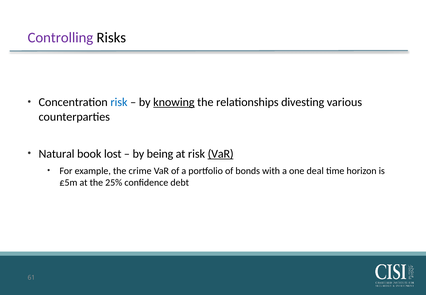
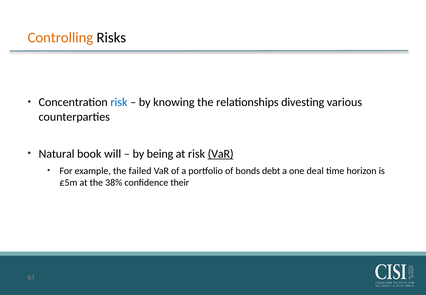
Controlling colour: purple -> orange
knowing underline: present -> none
lost: lost -> will
crime: crime -> failed
with: with -> debt
25%: 25% -> 38%
debt: debt -> their
